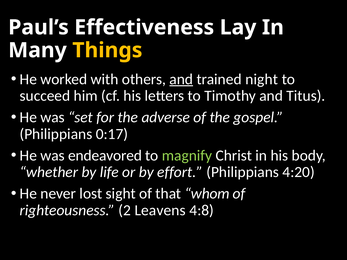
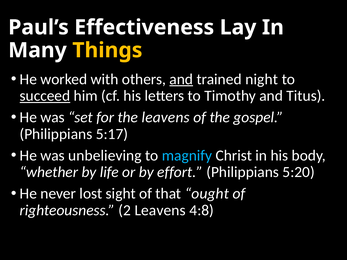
succeed underline: none -> present
the adverse: adverse -> leavens
0:17: 0:17 -> 5:17
endeavored: endeavored -> unbelieving
magnify colour: light green -> light blue
4:20: 4:20 -> 5:20
whom: whom -> ought
